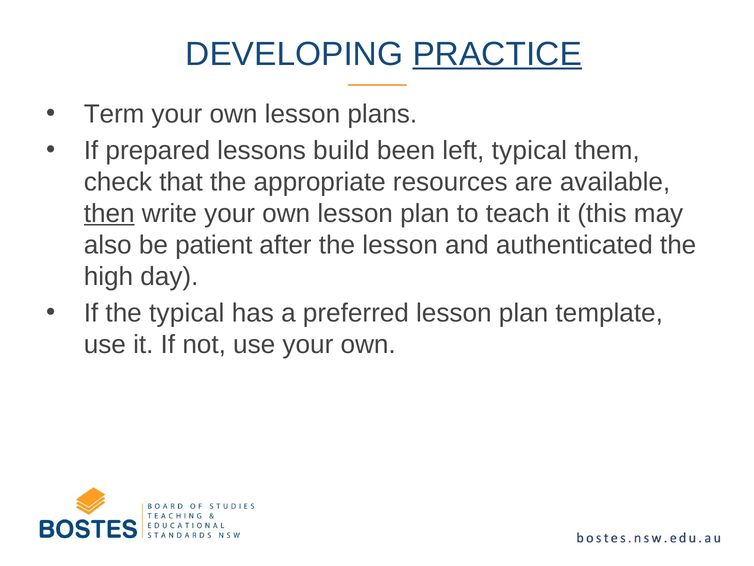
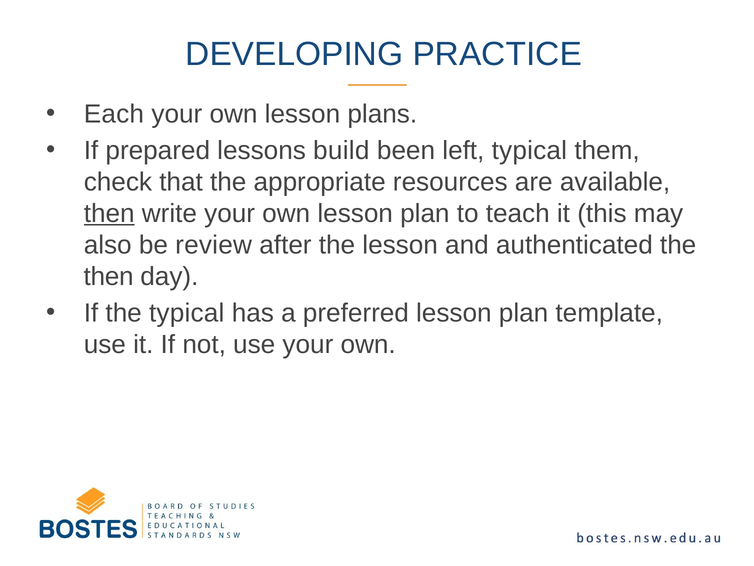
PRACTICE underline: present -> none
Term: Term -> Each
patient: patient -> review
high at (108, 276): high -> then
